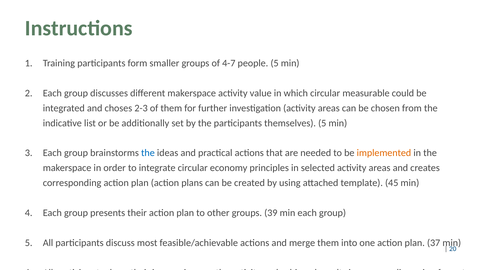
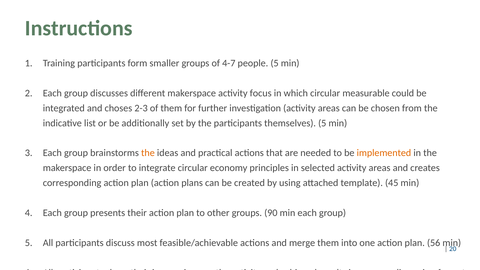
value: value -> focus
the at (148, 153) colour: blue -> orange
39: 39 -> 90
37: 37 -> 56
